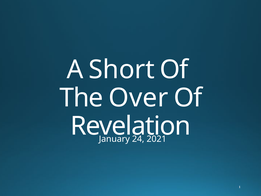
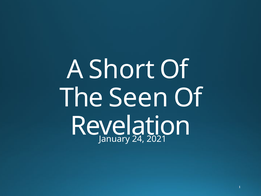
Over: Over -> Seen
